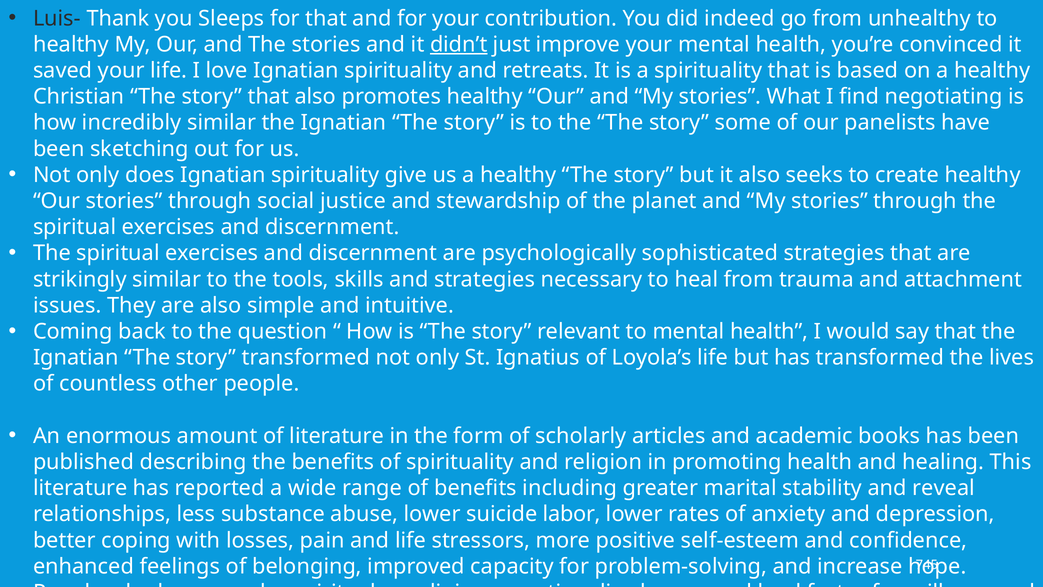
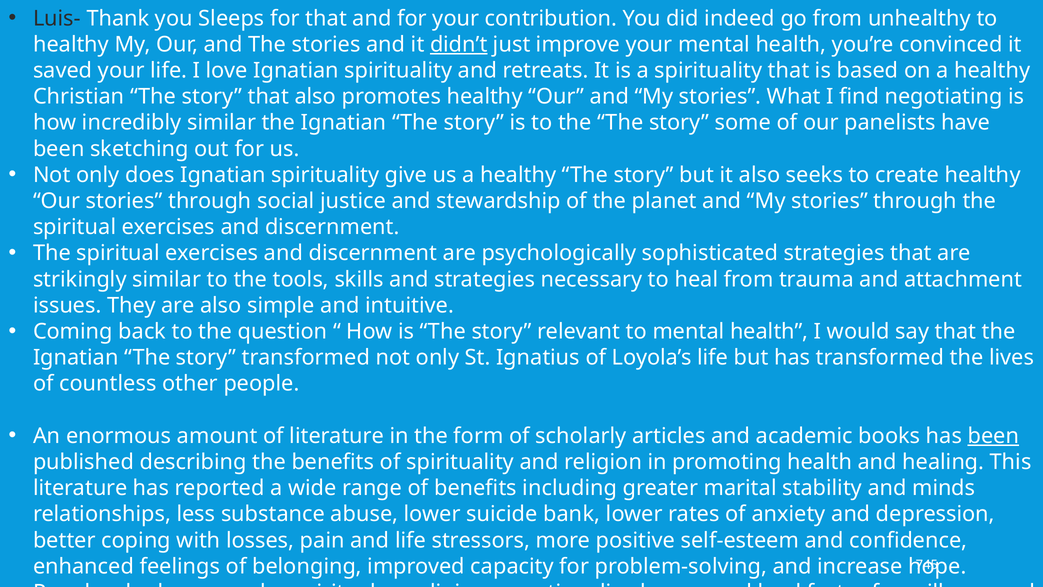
been at (993, 436) underline: none -> present
reveal: reveal -> minds
labor: labor -> bank
